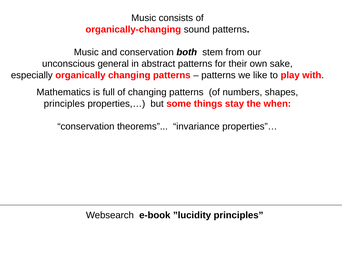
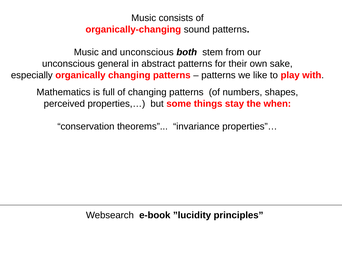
and conservation: conservation -> unconscious
principles at (64, 103): principles -> perceived
